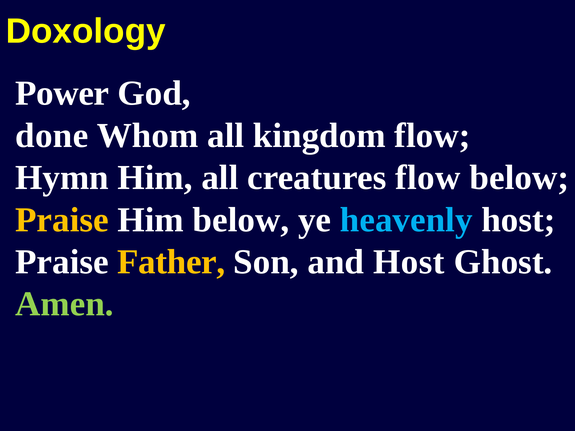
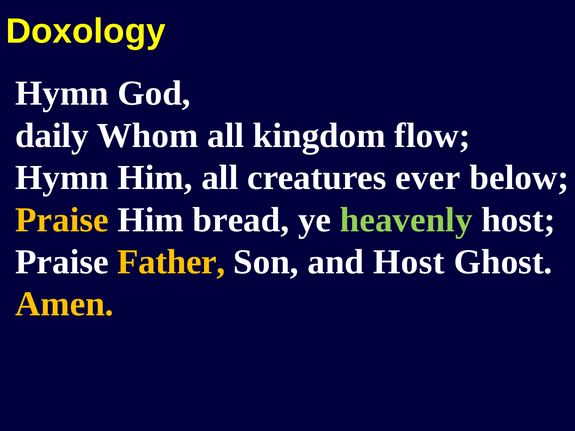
Power at (62, 93): Power -> Hymn
done: done -> daily
creatures flow: flow -> ever
Him below: below -> bread
heavenly colour: light blue -> light green
Amen colour: light green -> yellow
